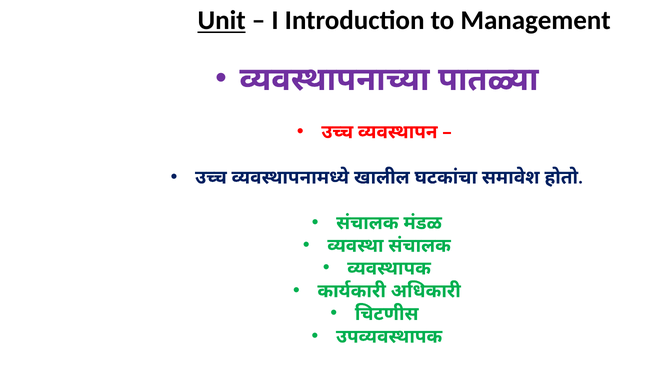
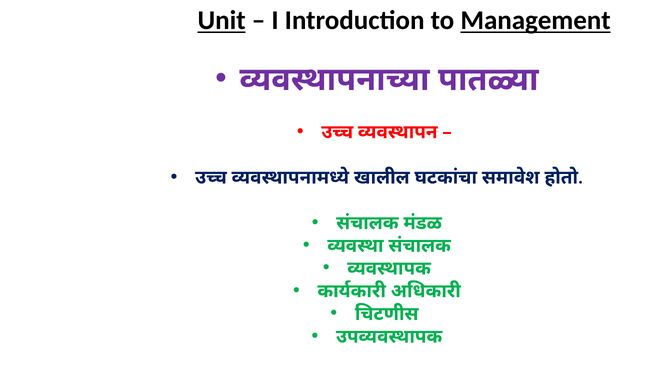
Management underline: none -> present
